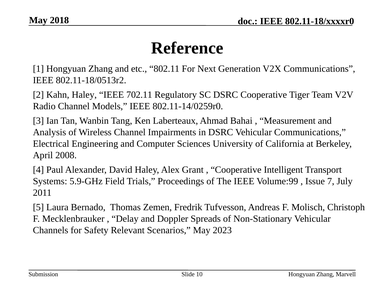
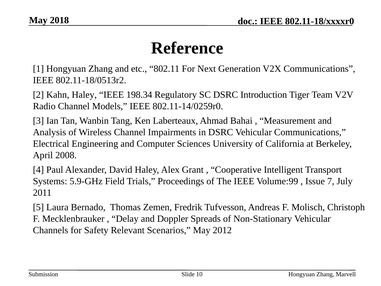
702.11: 702.11 -> 198.34
DSRC Cooperative: Cooperative -> Introduction
2023: 2023 -> 2012
